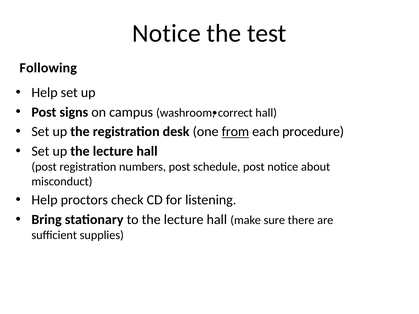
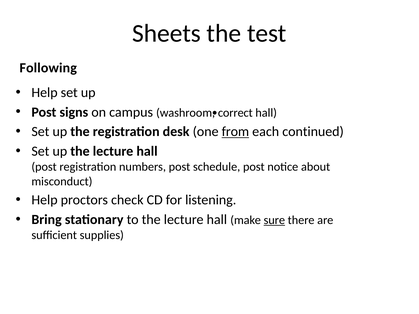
Notice at (167, 33): Notice -> Sheets
procedure: procedure -> continued
sure underline: none -> present
